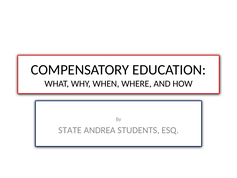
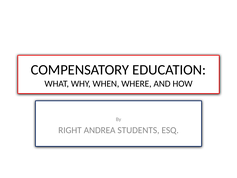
STATE: STATE -> RIGHT
